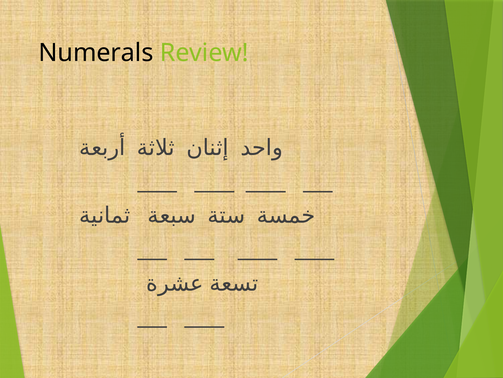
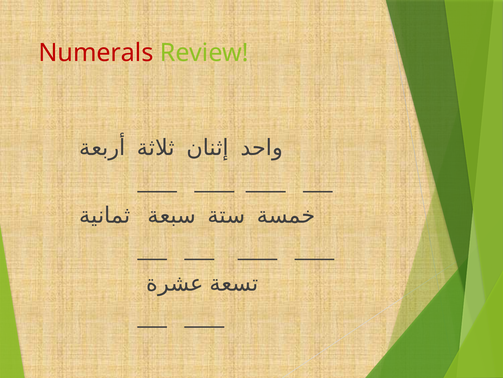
Numerals colour: black -> red
